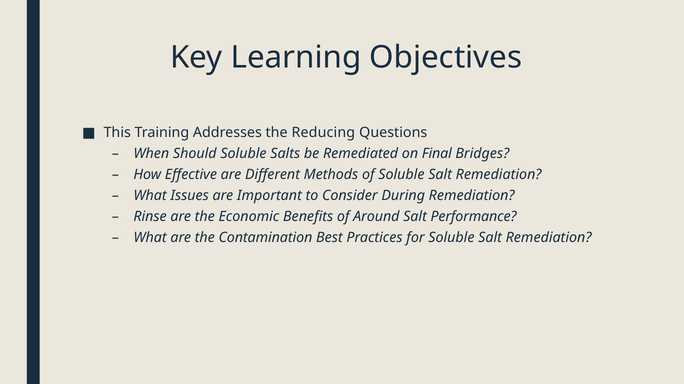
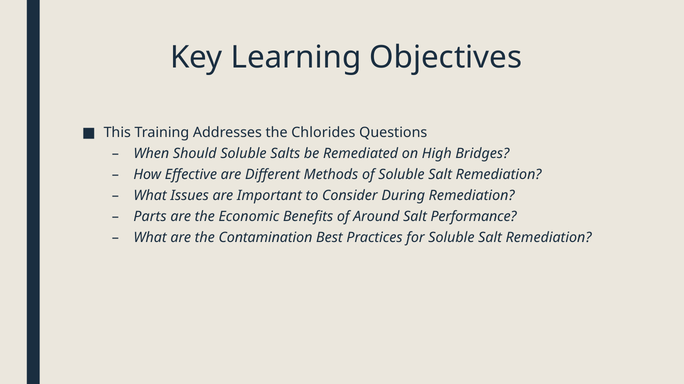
Reducing: Reducing -> Chlorides
Final: Final -> High
Rinse: Rinse -> Parts
